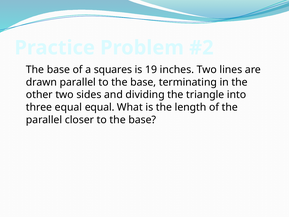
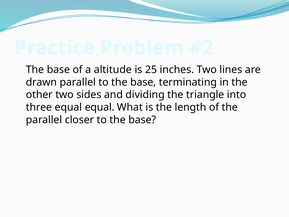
squares: squares -> altitude
19: 19 -> 25
